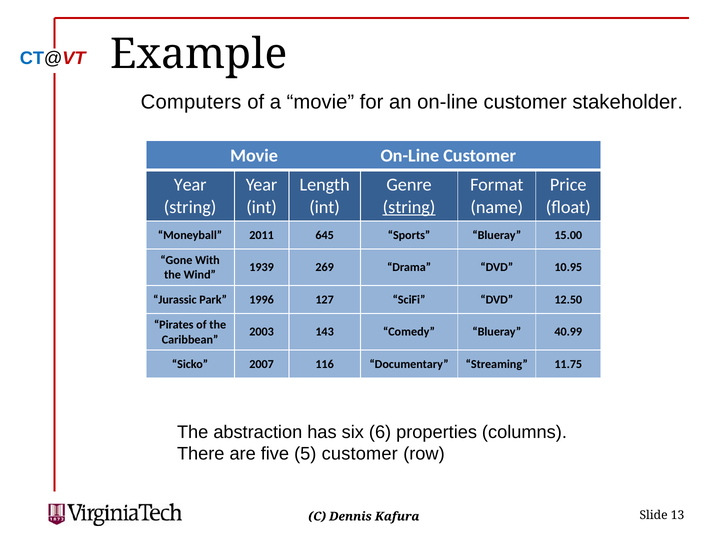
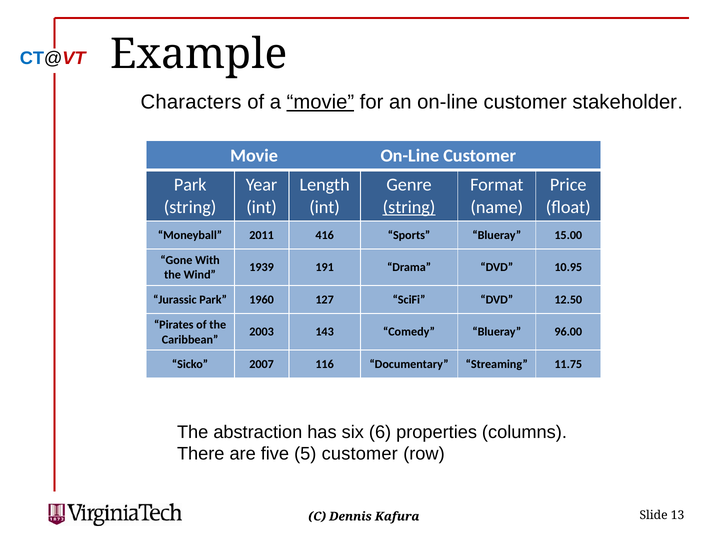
Computers: Computers -> Characters
movie at (320, 102) underline: none -> present
Year at (190, 185): Year -> Park
645: 645 -> 416
269: 269 -> 191
1996: 1996 -> 1960
40.99: 40.99 -> 96.00
